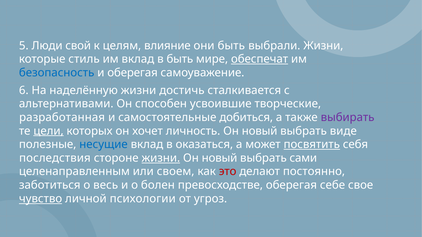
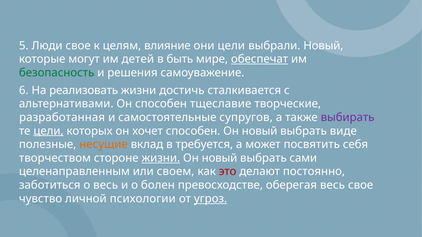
Люди свой: свой -> свое
они быть: быть -> цели
выбрали Жизни: Жизни -> Новый
стиль: стиль -> могут
им вклад: вклад -> детей
безопасность colour: blue -> green
и оберегая: оберегая -> решения
наделённую: наделённую -> реализовать
усвоившие: усвоившие -> тщеславие
добиться: добиться -> супругов
хочет личность: личность -> способен
несущие colour: blue -> orange
оказаться: оказаться -> требуется
посвятить underline: present -> none
последствия: последствия -> творчеством
оберегая себе: себе -> весь
чувство underline: present -> none
угроз underline: none -> present
